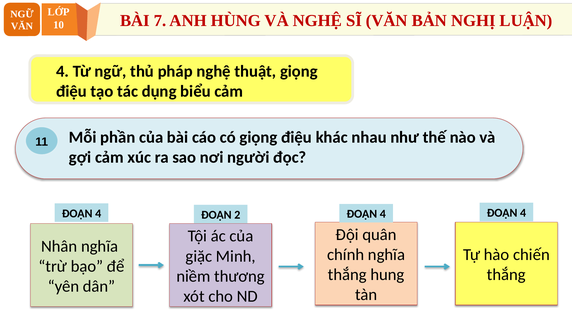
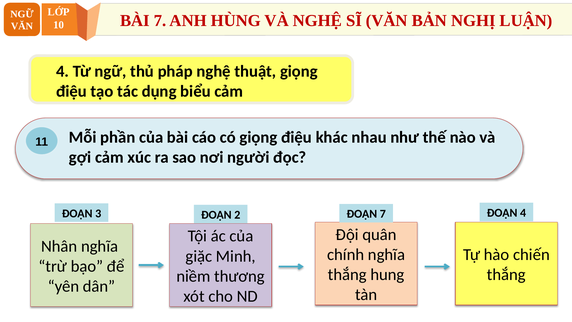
4 at (98, 213): 4 -> 3
2 ĐOẠN 4: 4 -> 7
